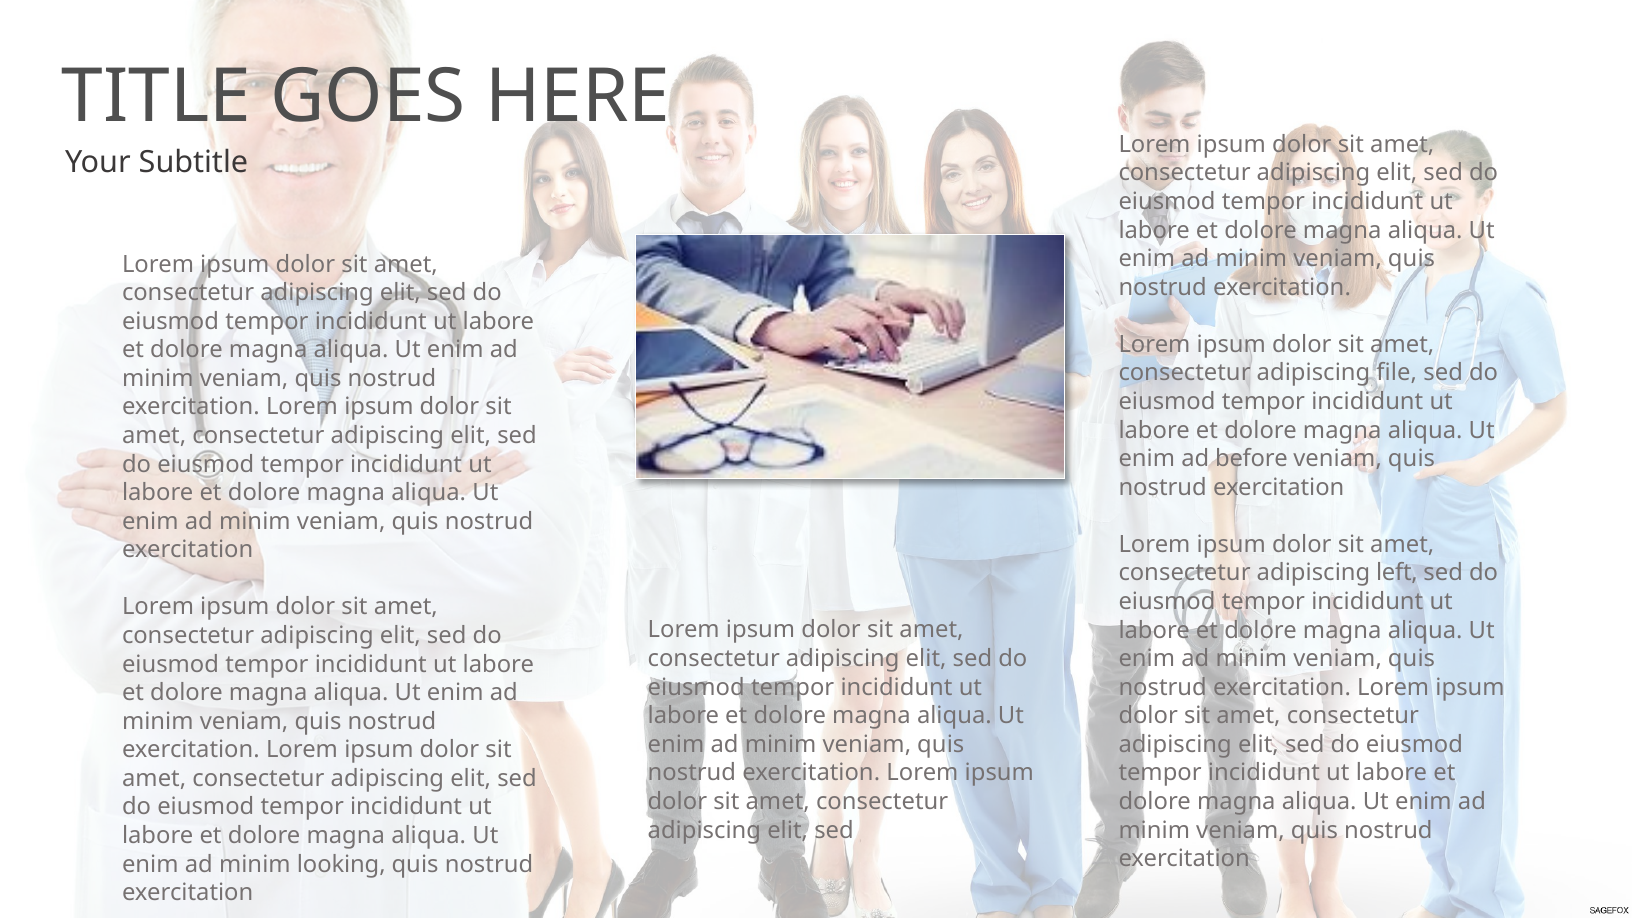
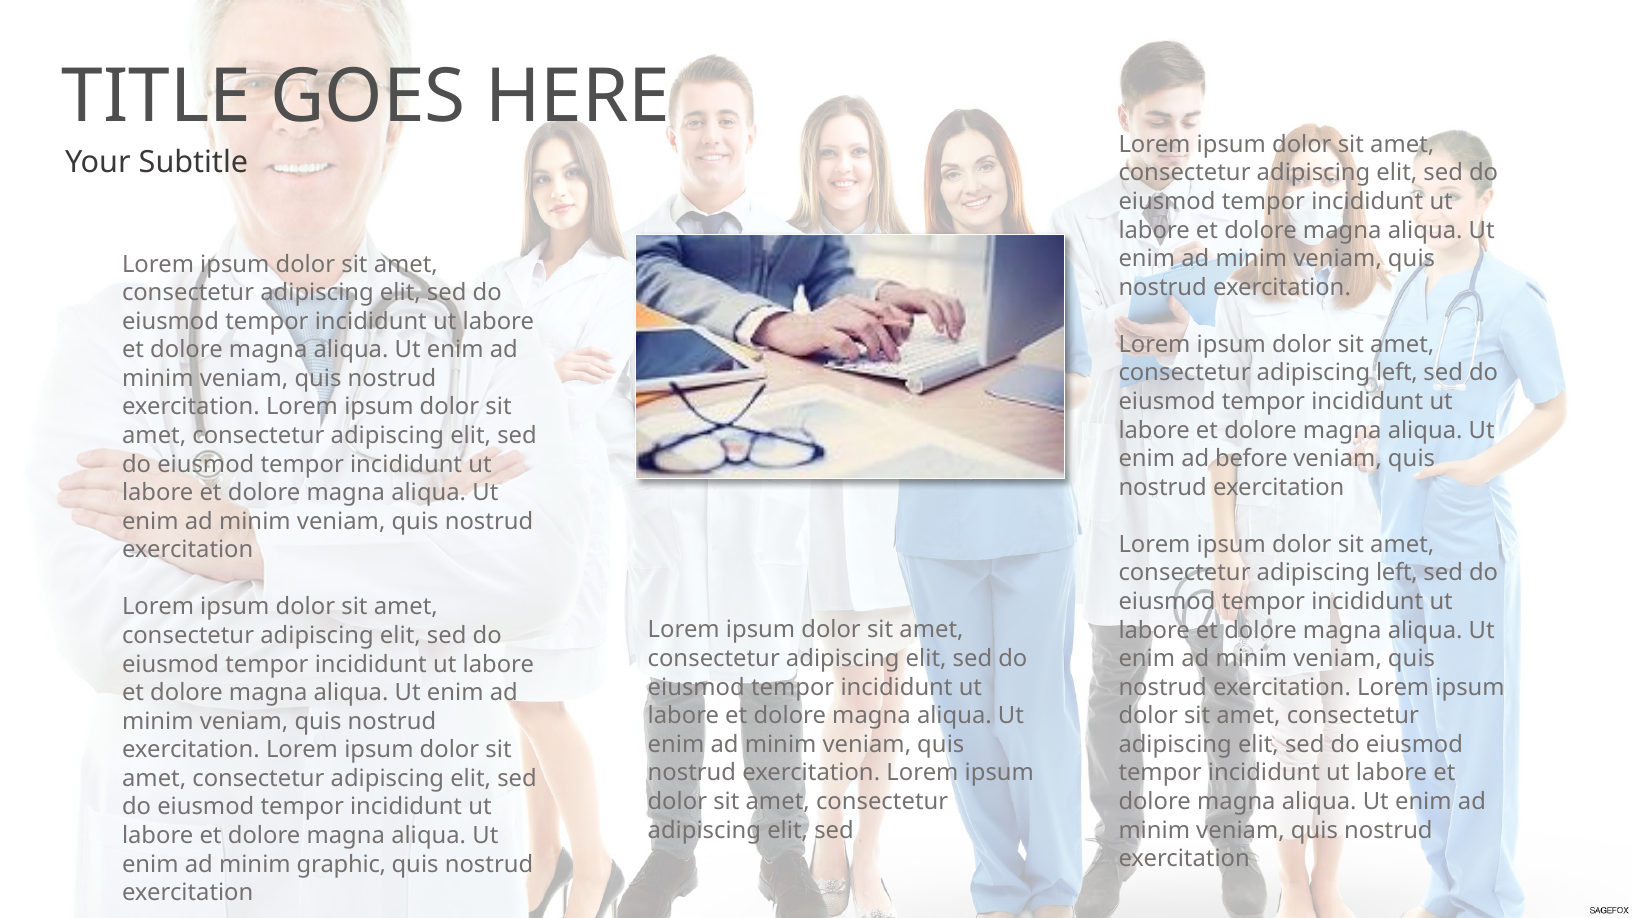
file at (1397, 373): file -> left
looking: looking -> graphic
